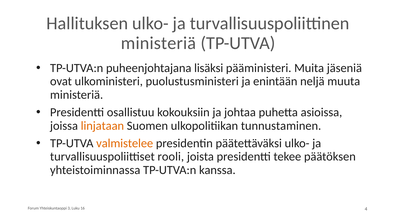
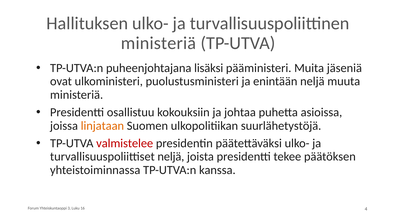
tunnustaminen: tunnustaminen -> suurlähetystöjä
valmistelee colour: orange -> red
turvallisuuspoliittiset rooli: rooli -> neljä
